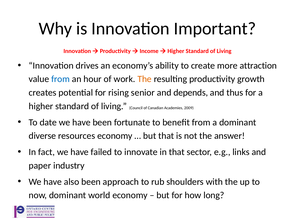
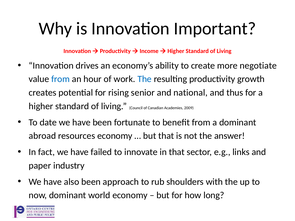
attraction: attraction -> negotiate
The at (145, 79) colour: orange -> blue
depends: depends -> national
diverse: diverse -> abroad
